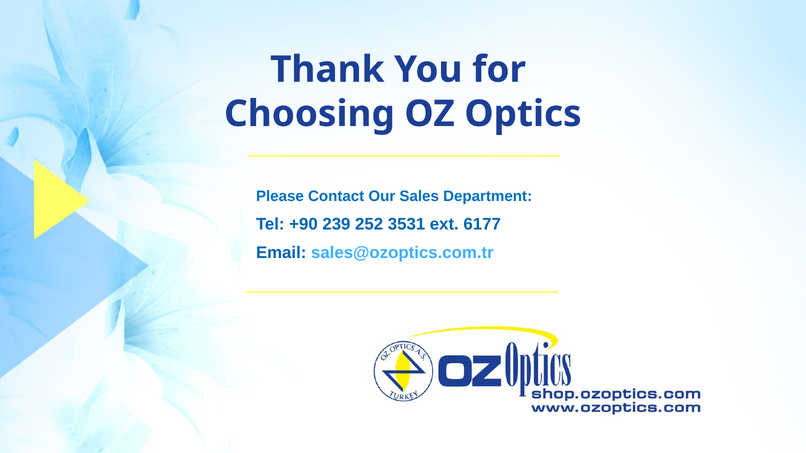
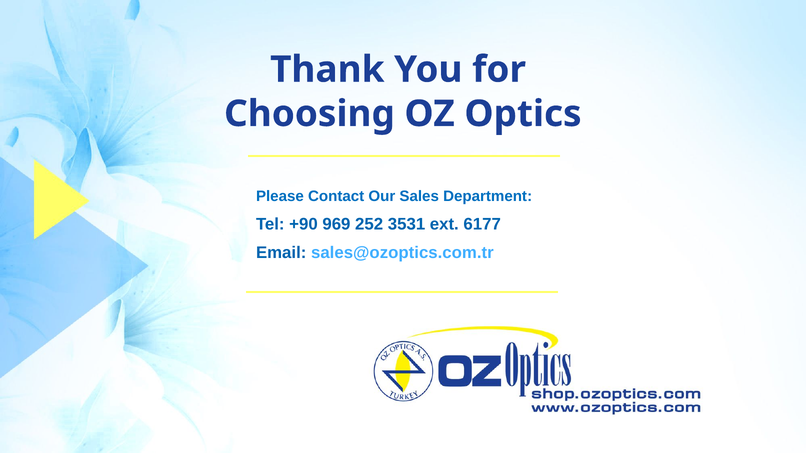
239: 239 -> 969
